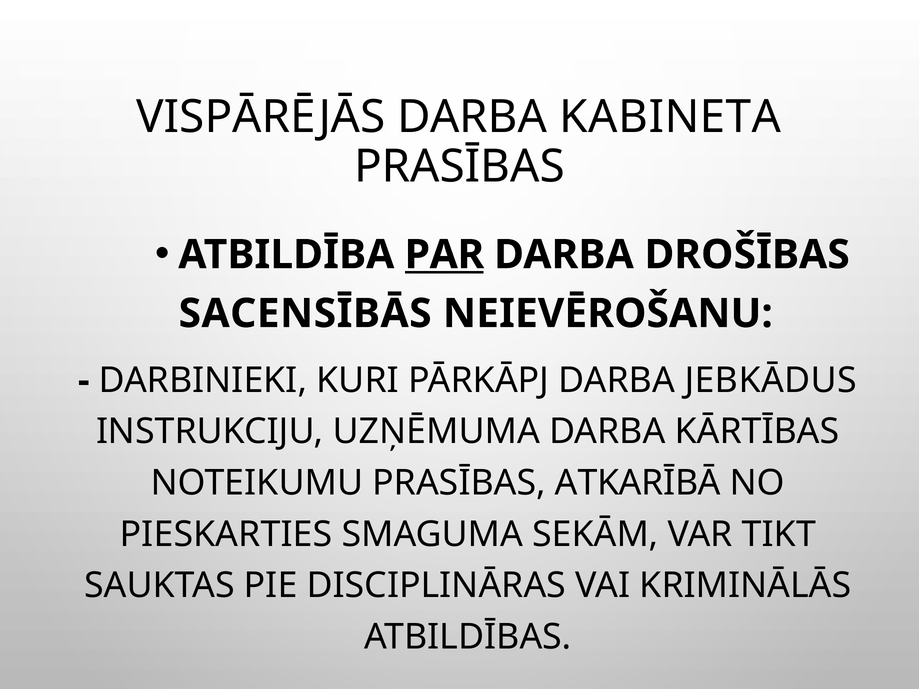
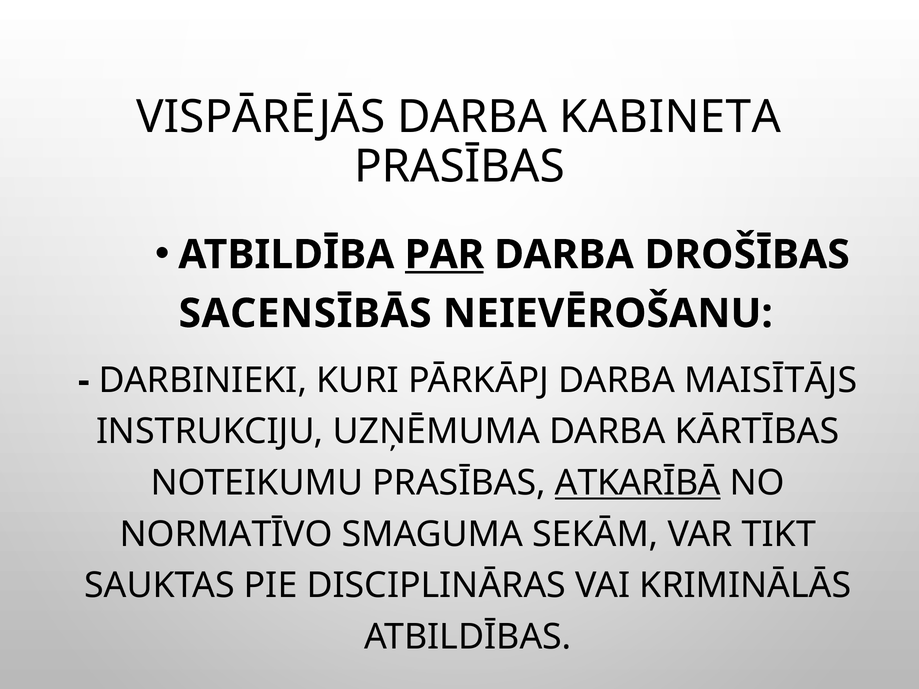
JEBKĀDUS: JEBKĀDUS -> MAISĪTĀJS
ATKARĪBĀ underline: none -> present
PIESKARTIES: PIESKARTIES -> NORMATĪVO
